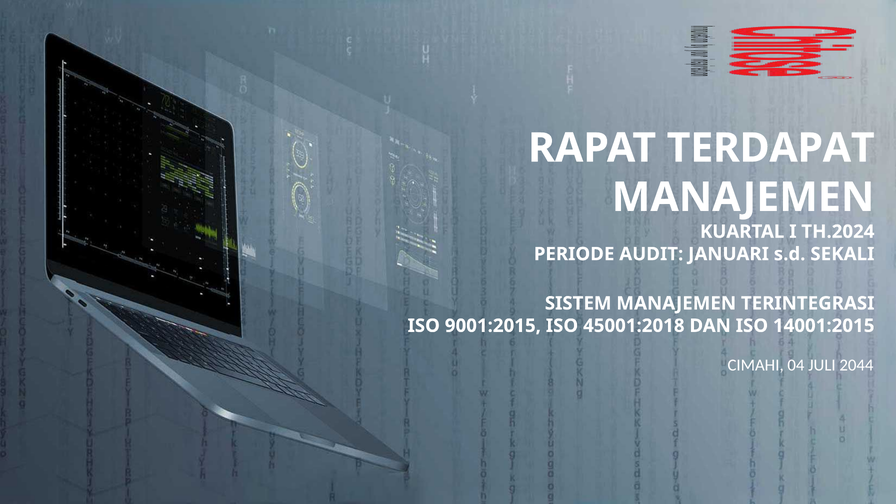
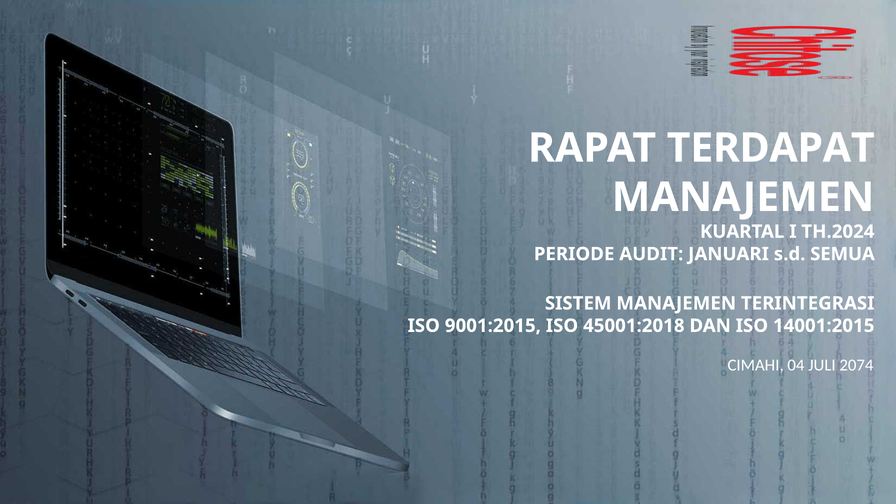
SEKALI: SEKALI -> SEMUA
2044: 2044 -> 2074
